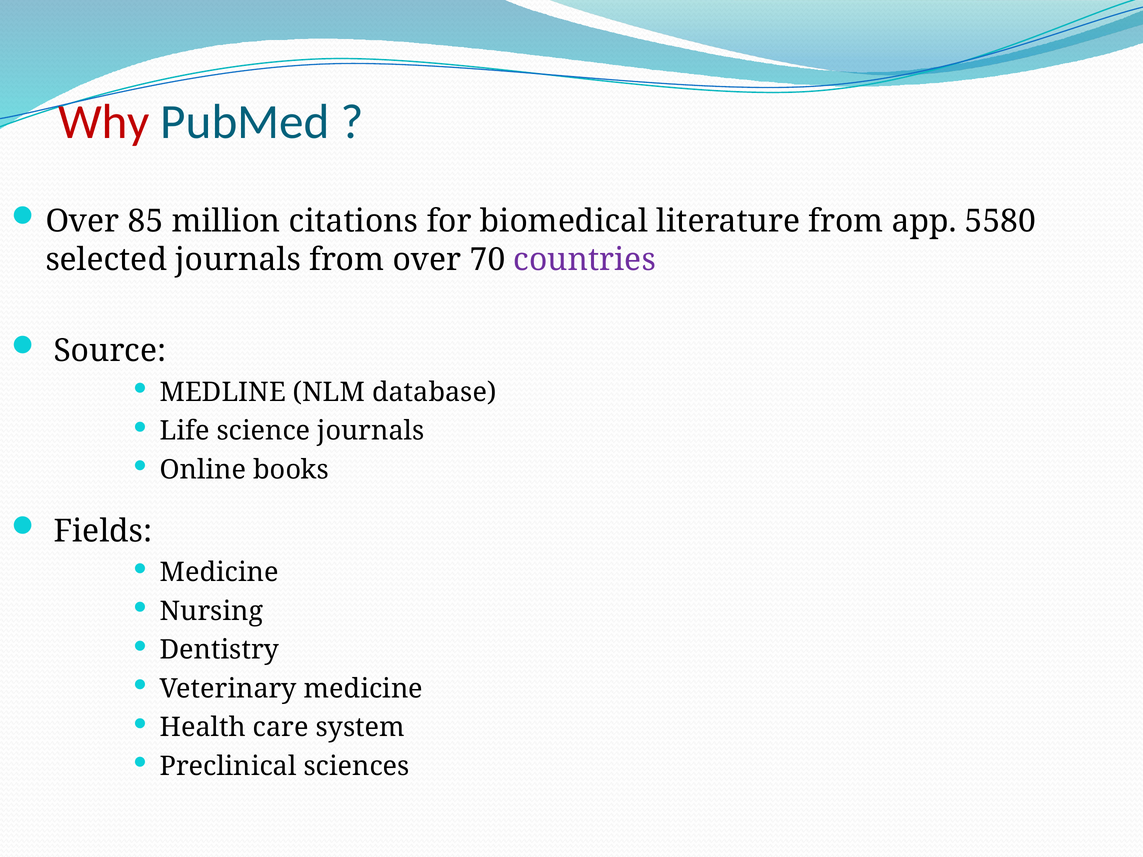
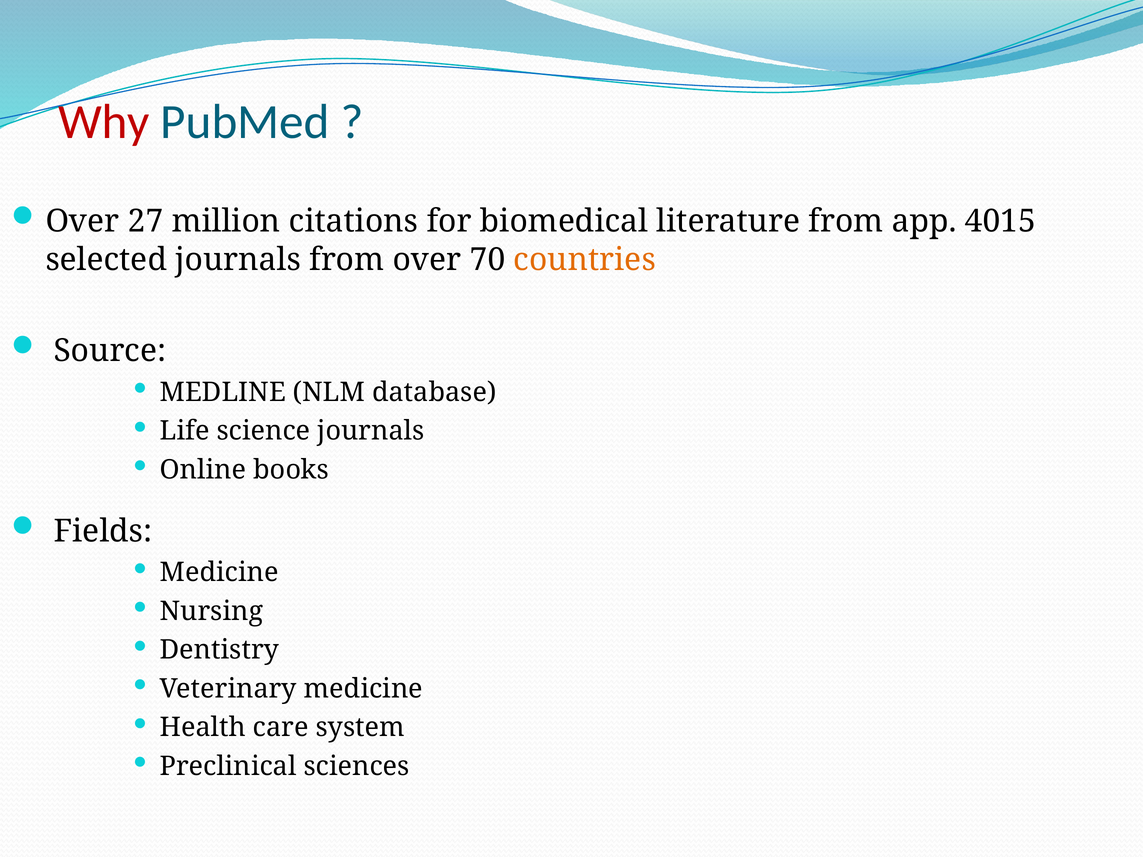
85: 85 -> 27
5580: 5580 -> 4015
countries colour: purple -> orange
